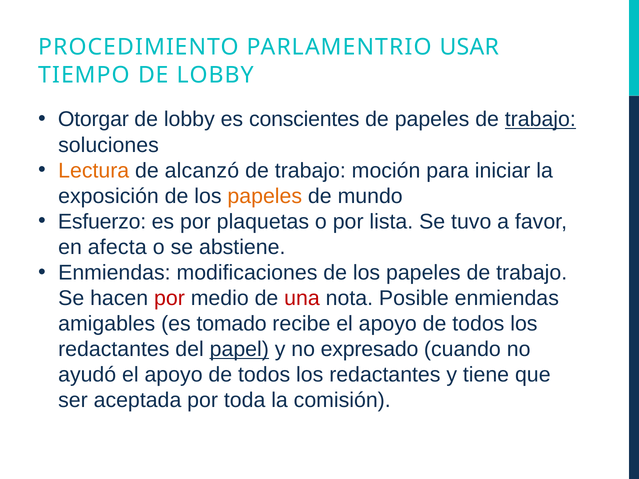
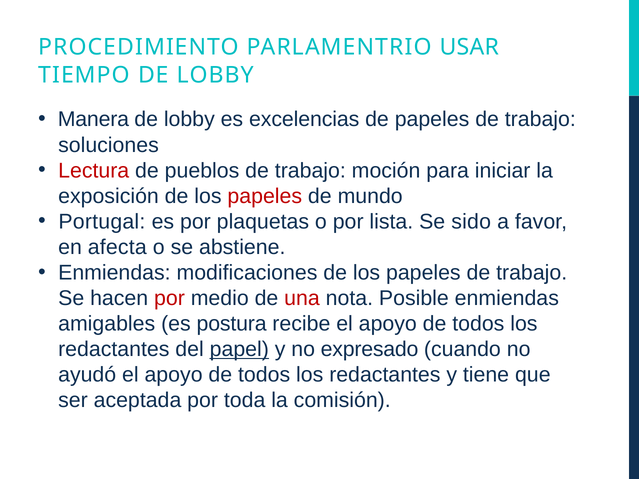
Otorgar: Otorgar -> Manera
conscientes: conscientes -> excelencias
trabajo at (540, 120) underline: present -> none
Lectura colour: orange -> red
alcanzó: alcanzó -> pueblos
papeles at (265, 196) colour: orange -> red
Esfuerzo: Esfuerzo -> Portugal
tuvo: tuvo -> sido
tomado: tomado -> postura
